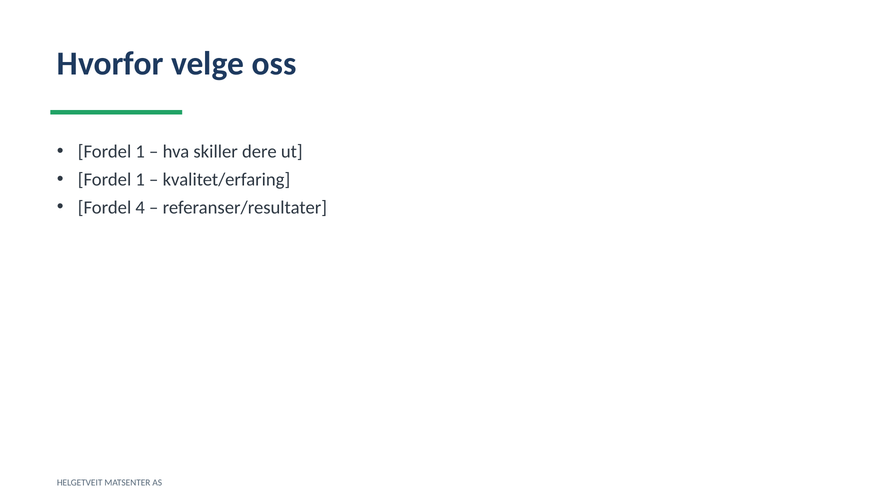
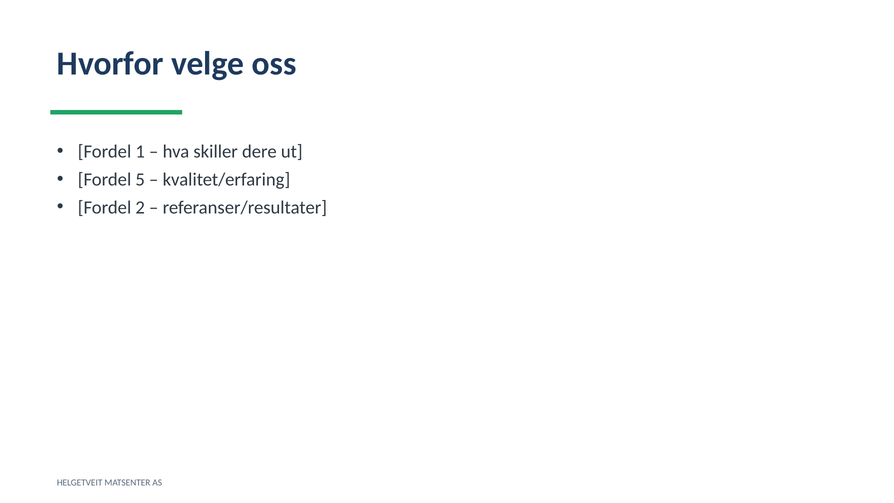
1 at (140, 179): 1 -> 5
4: 4 -> 2
